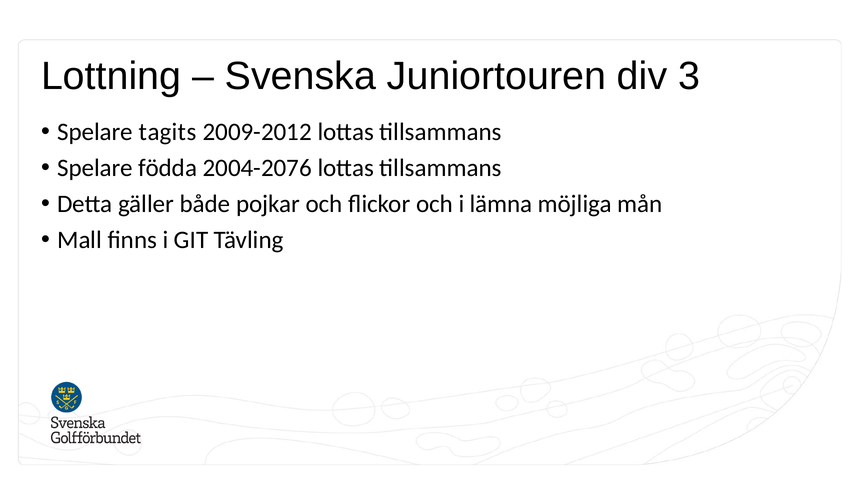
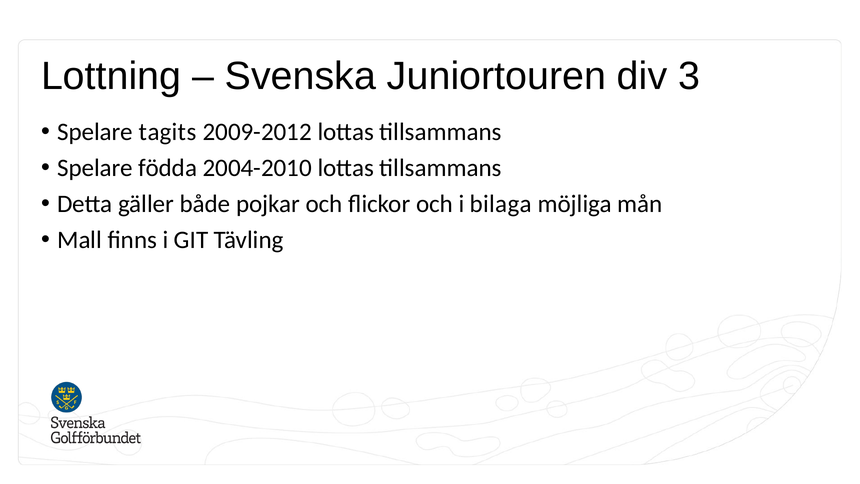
2004-2076: 2004-2076 -> 2004-2010
lämna: lämna -> bilaga
